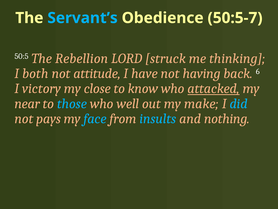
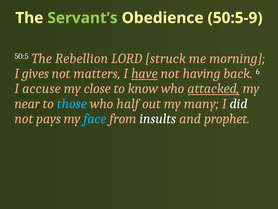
Servant’s colour: light blue -> light green
50:5-7: 50:5-7 -> 50:5-9
thinking: thinking -> morning
both: both -> gives
attitude: attitude -> matters
have underline: none -> present
victory: victory -> accuse
well: well -> half
make: make -> many
did colour: light blue -> white
insults colour: light blue -> white
nothing: nothing -> prophet
